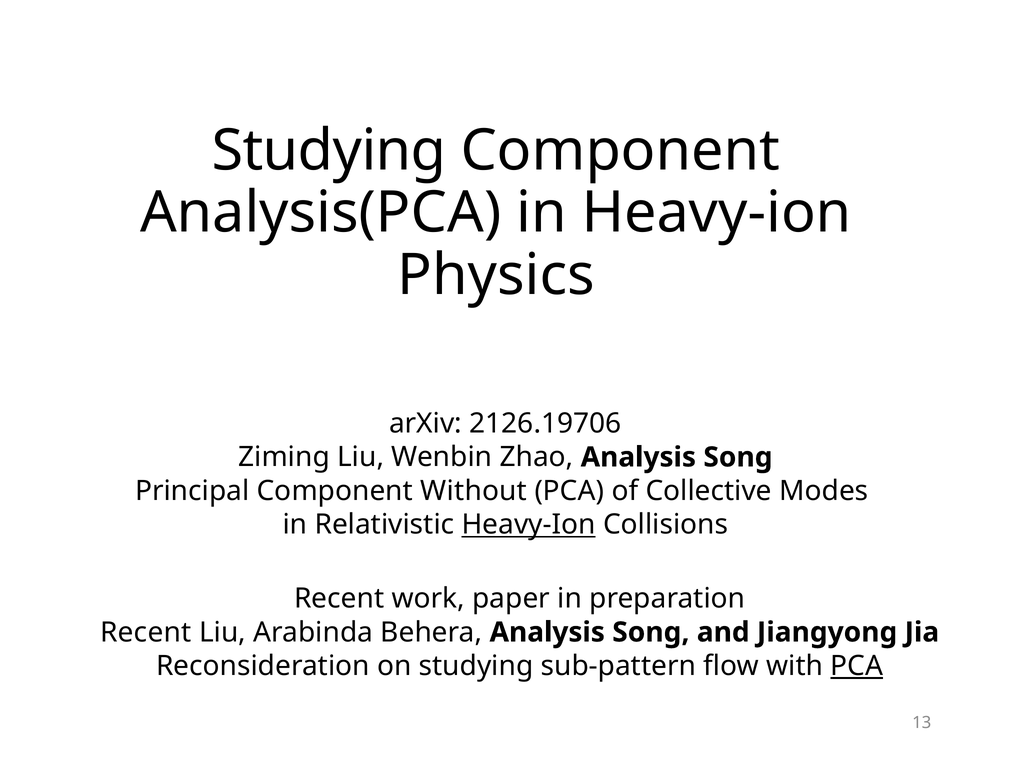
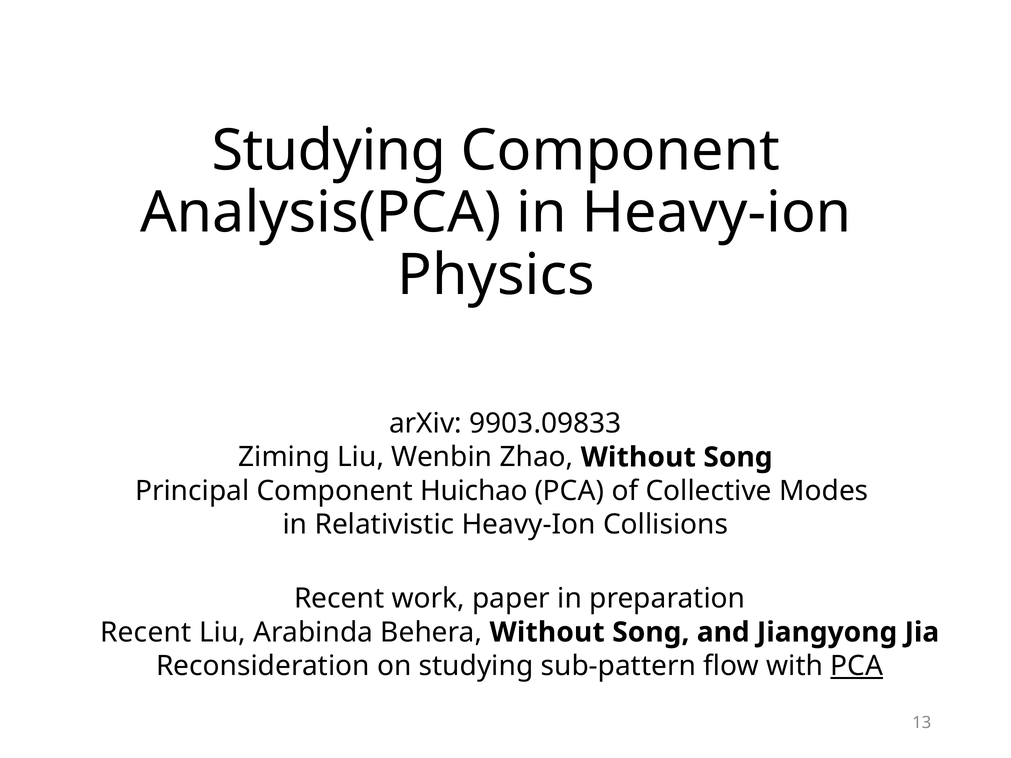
2126.19706: 2126.19706 -> 9903.09833
Zhao Analysis: Analysis -> Without
Without: Without -> Huichao
Heavy-Ion at (529, 525) underline: present -> none
Behera Analysis: Analysis -> Without
